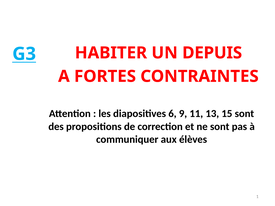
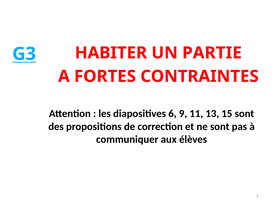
DEPUIS: DEPUIS -> PARTIE
